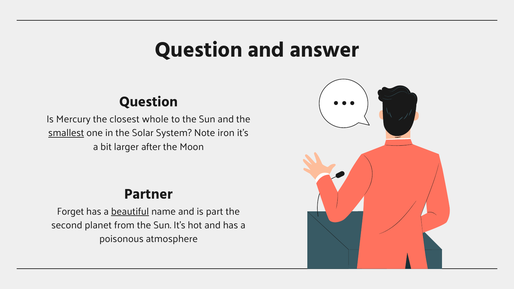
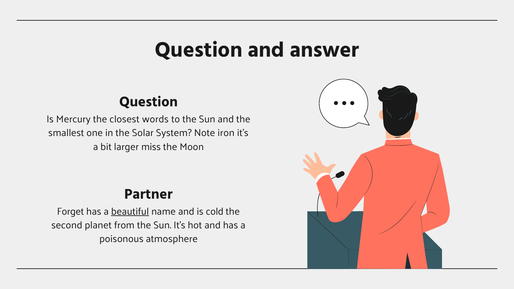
whole: whole -> words
smallest underline: present -> none
after: after -> miss
part: part -> cold
